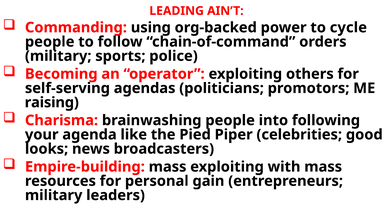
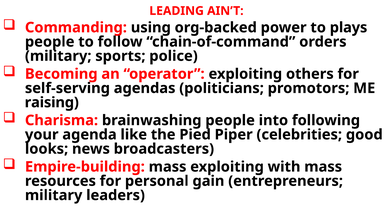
cycle: cycle -> plays
